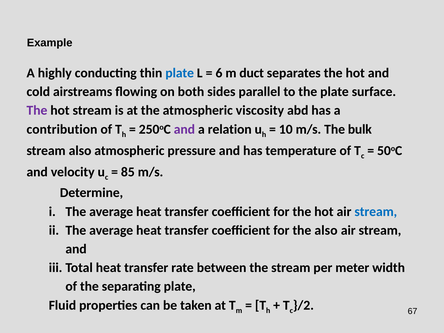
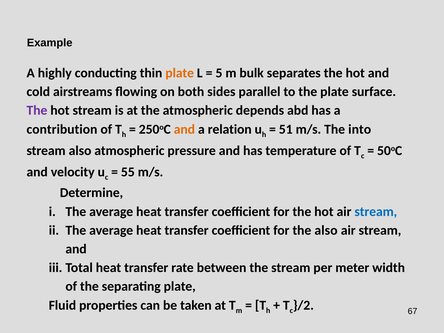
plate at (180, 73) colour: blue -> orange
6: 6 -> 5
duct: duct -> bulk
viscosity: viscosity -> depends
and at (184, 129) colour: purple -> orange
10: 10 -> 51
bulk: bulk -> into
85: 85 -> 55
